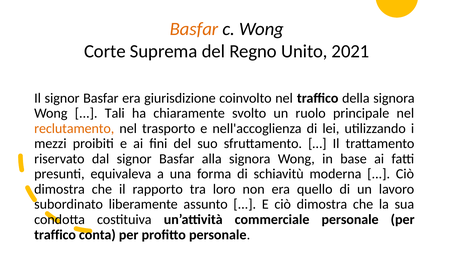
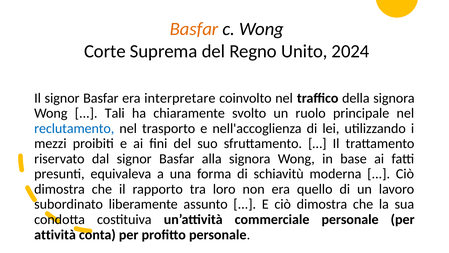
2021: 2021 -> 2024
giurisdizione: giurisdizione -> interpretare
reclutamento colour: orange -> blue
traffico at (55, 234): traffico -> attività
